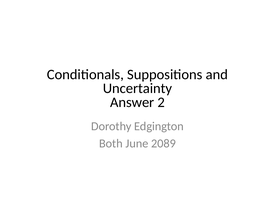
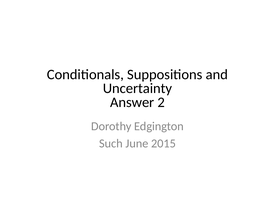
Both: Both -> Such
2089: 2089 -> 2015
